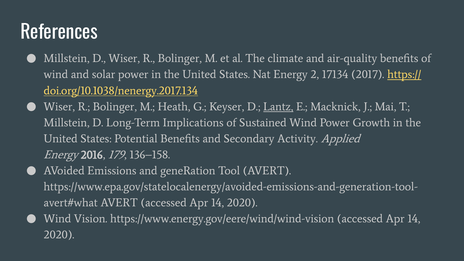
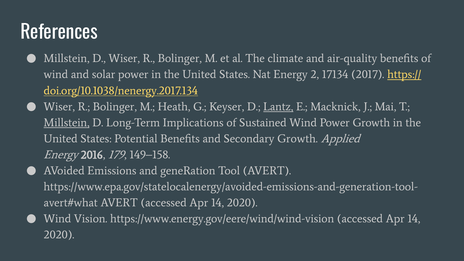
Millstein at (67, 123) underline: none -> present
Secondary Activity: Activity -> Growth
136–158: 136–158 -> 149–158
